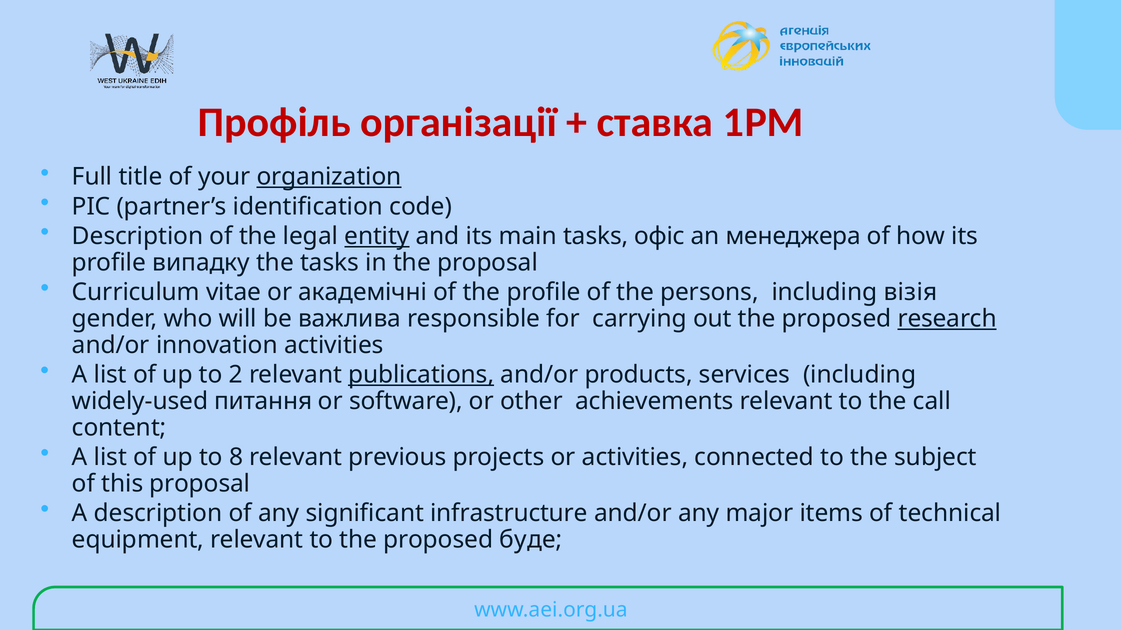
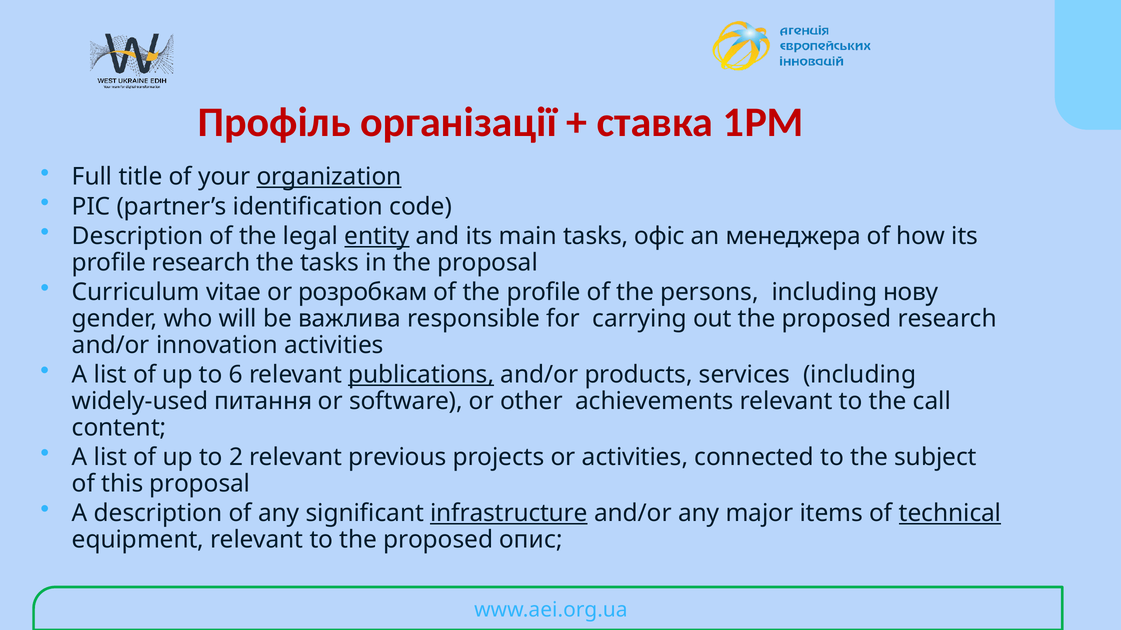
profile випадку: випадку -> research
академічні: академічні -> розробкам
візія: візія -> нову
research at (947, 319) underline: present -> none
2: 2 -> 6
8: 8 -> 2
infrastructure underline: none -> present
technical underline: none -> present
буде: буде -> опис
